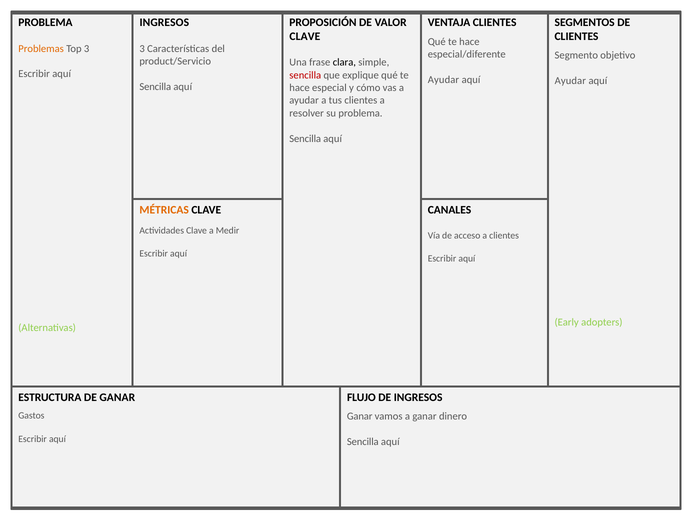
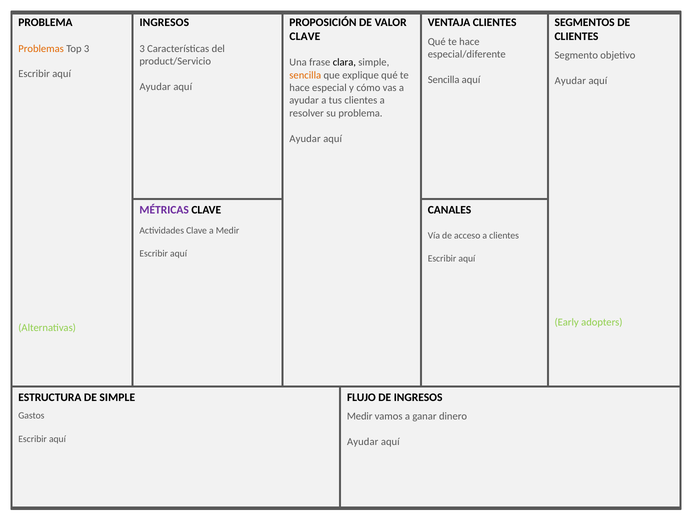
sencilla at (305, 75) colour: red -> orange
Ayudar at (443, 80): Ayudar -> Sencilla
Sencilla at (155, 87): Sencilla -> Ayudar
Sencilla at (305, 139): Sencilla -> Ayudar
MÉTRICAS colour: orange -> purple
DE GANAR: GANAR -> SIMPLE
Ganar at (360, 416): Ganar -> Medir
Sencilla at (363, 442): Sencilla -> Ayudar
